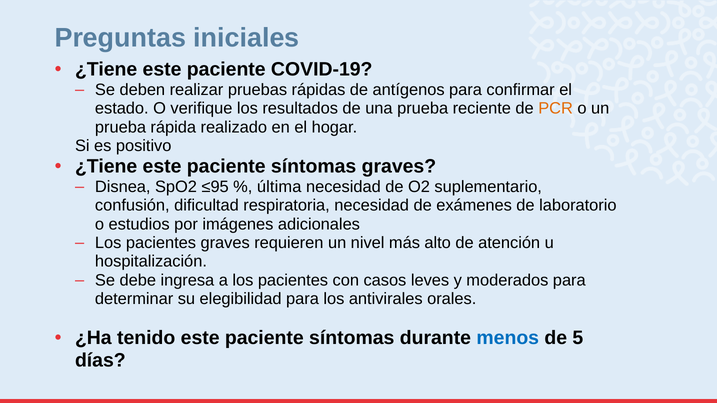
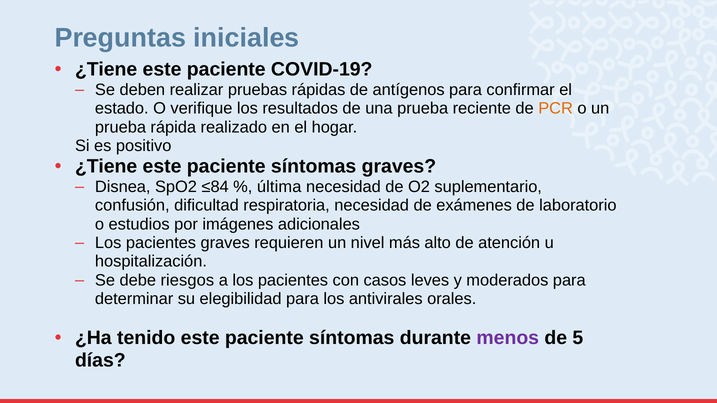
≤95: ≤95 -> ≤84
ingresa: ingresa -> riesgos
menos colour: blue -> purple
